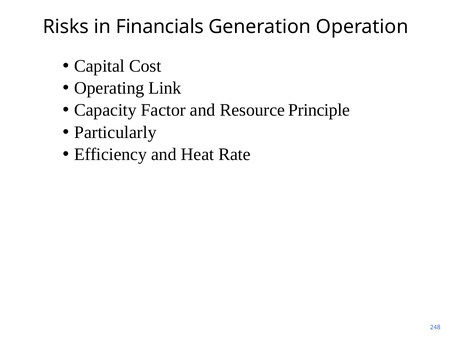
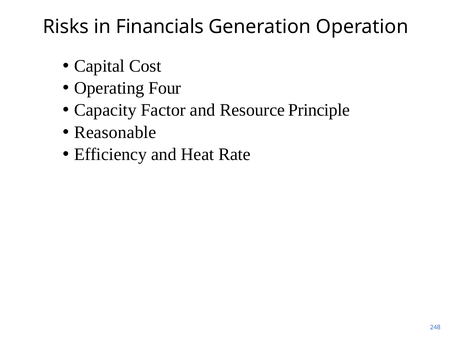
Link: Link -> Four
Particularly: Particularly -> Reasonable
